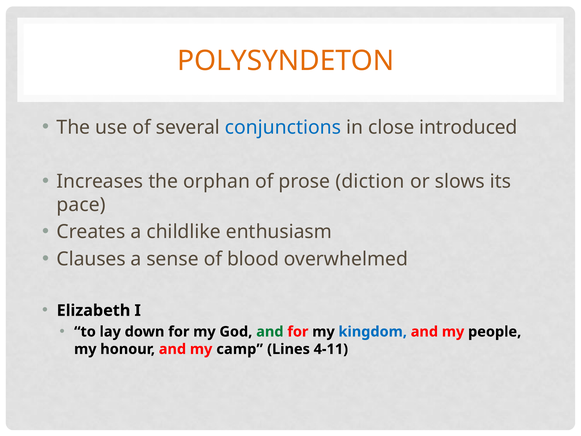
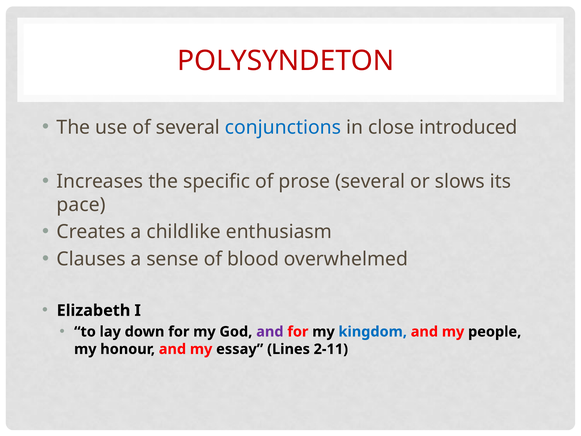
POLYSYNDETON colour: orange -> red
orphan: orphan -> specific
prose diction: diction -> several
and at (270, 332) colour: green -> purple
camp: camp -> essay
4-11: 4-11 -> 2-11
